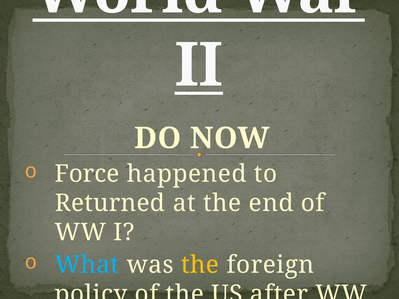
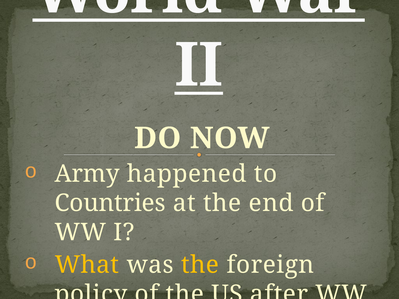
Force: Force -> Army
Returned: Returned -> Countries
What colour: light blue -> yellow
